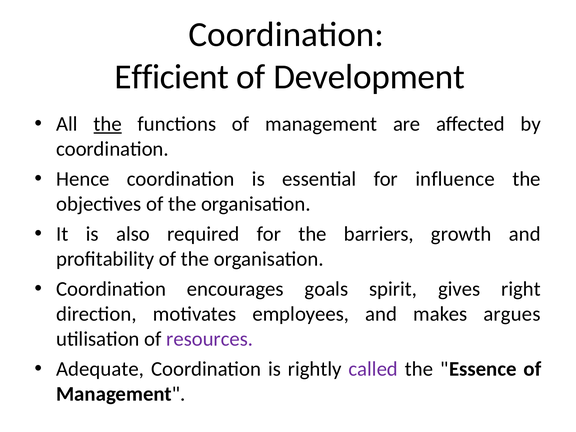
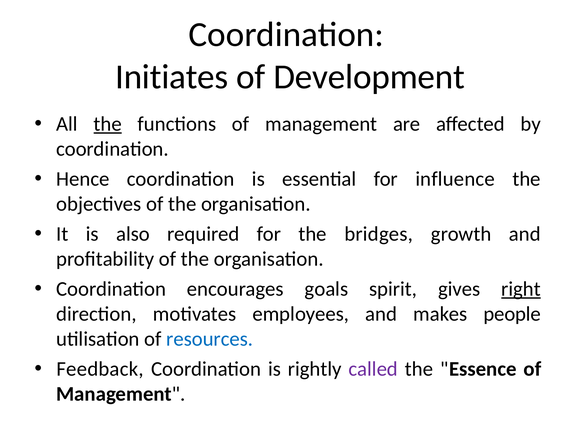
Efficient: Efficient -> Initiates
barriers: barriers -> bridges
right underline: none -> present
argues: argues -> people
resources colour: purple -> blue
Adequate: Adequate -> Feedback
